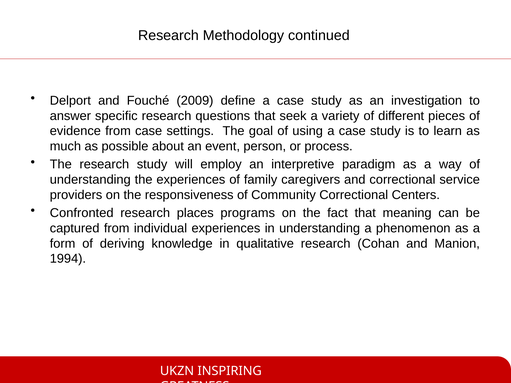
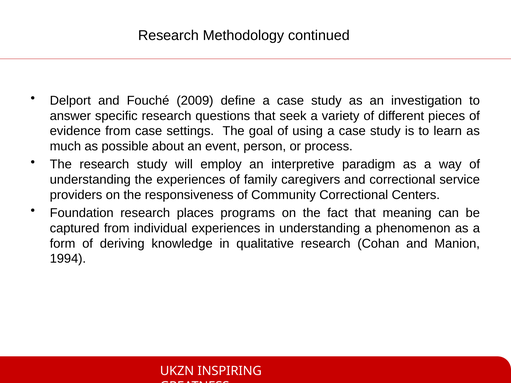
Confronted: Confronted -> Foundation
